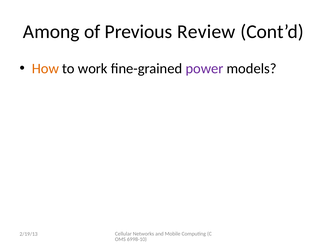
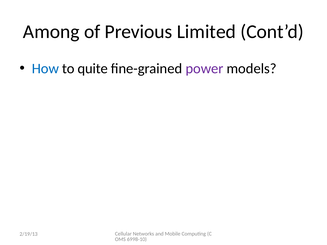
Review: Review -> Limited
How colour: orange -> blue
work: work -> quite
